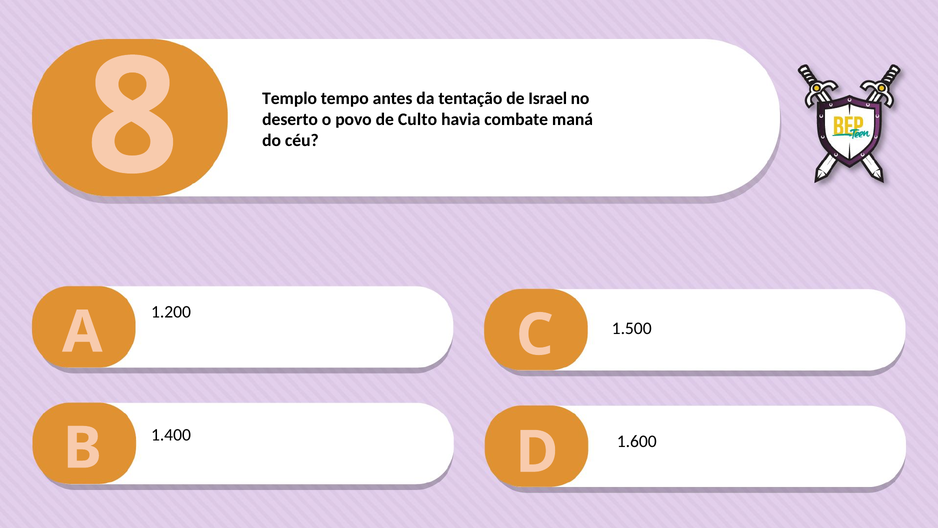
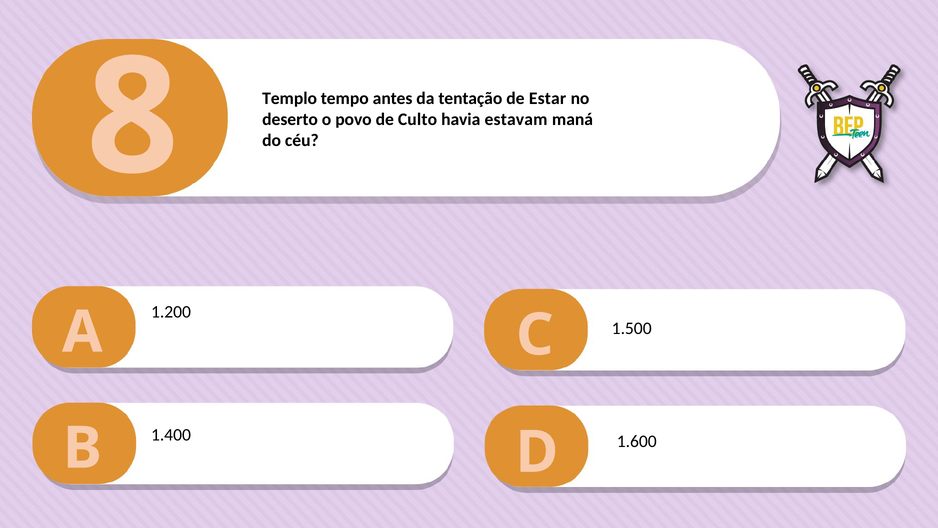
Israel: Israel -> Estar
combate: combate -> estavam
